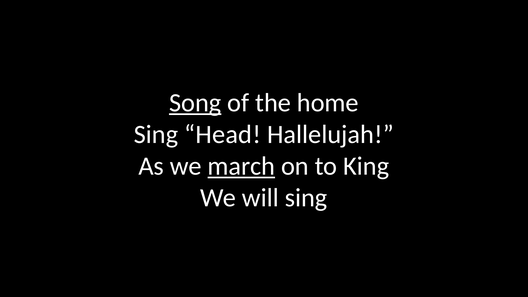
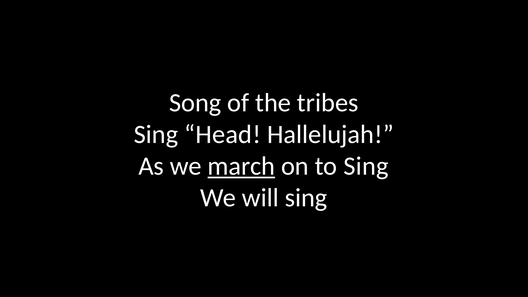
Song underline: present -> none
home: home -> tribes
to King: King -> Sing
